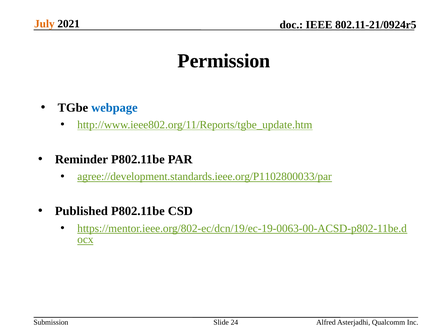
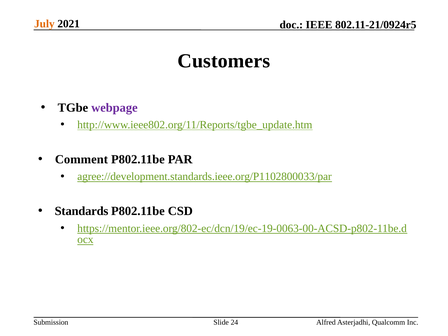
Permission: Permission -> Customers
webpage colour: blue -> purple
Reminder: Reminder -> Comment
Published: Published -> Standards
